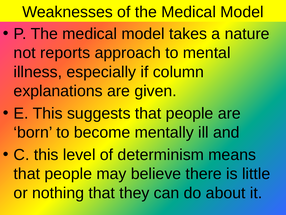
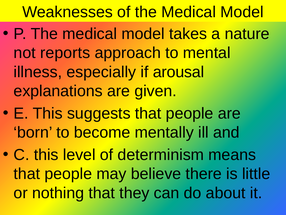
column: column -> arousal
